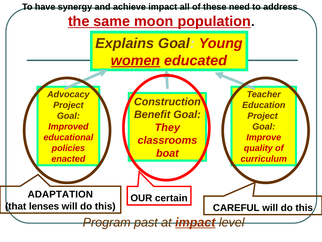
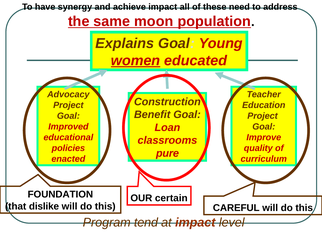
They: They -> Loan
boat: boat -> pure
ADAPTATION: ADAPTATION -> FOUNDATION
lenses: lenses -> dislike
past: past -> tend
impact at (195, 222) underline: present -> none
